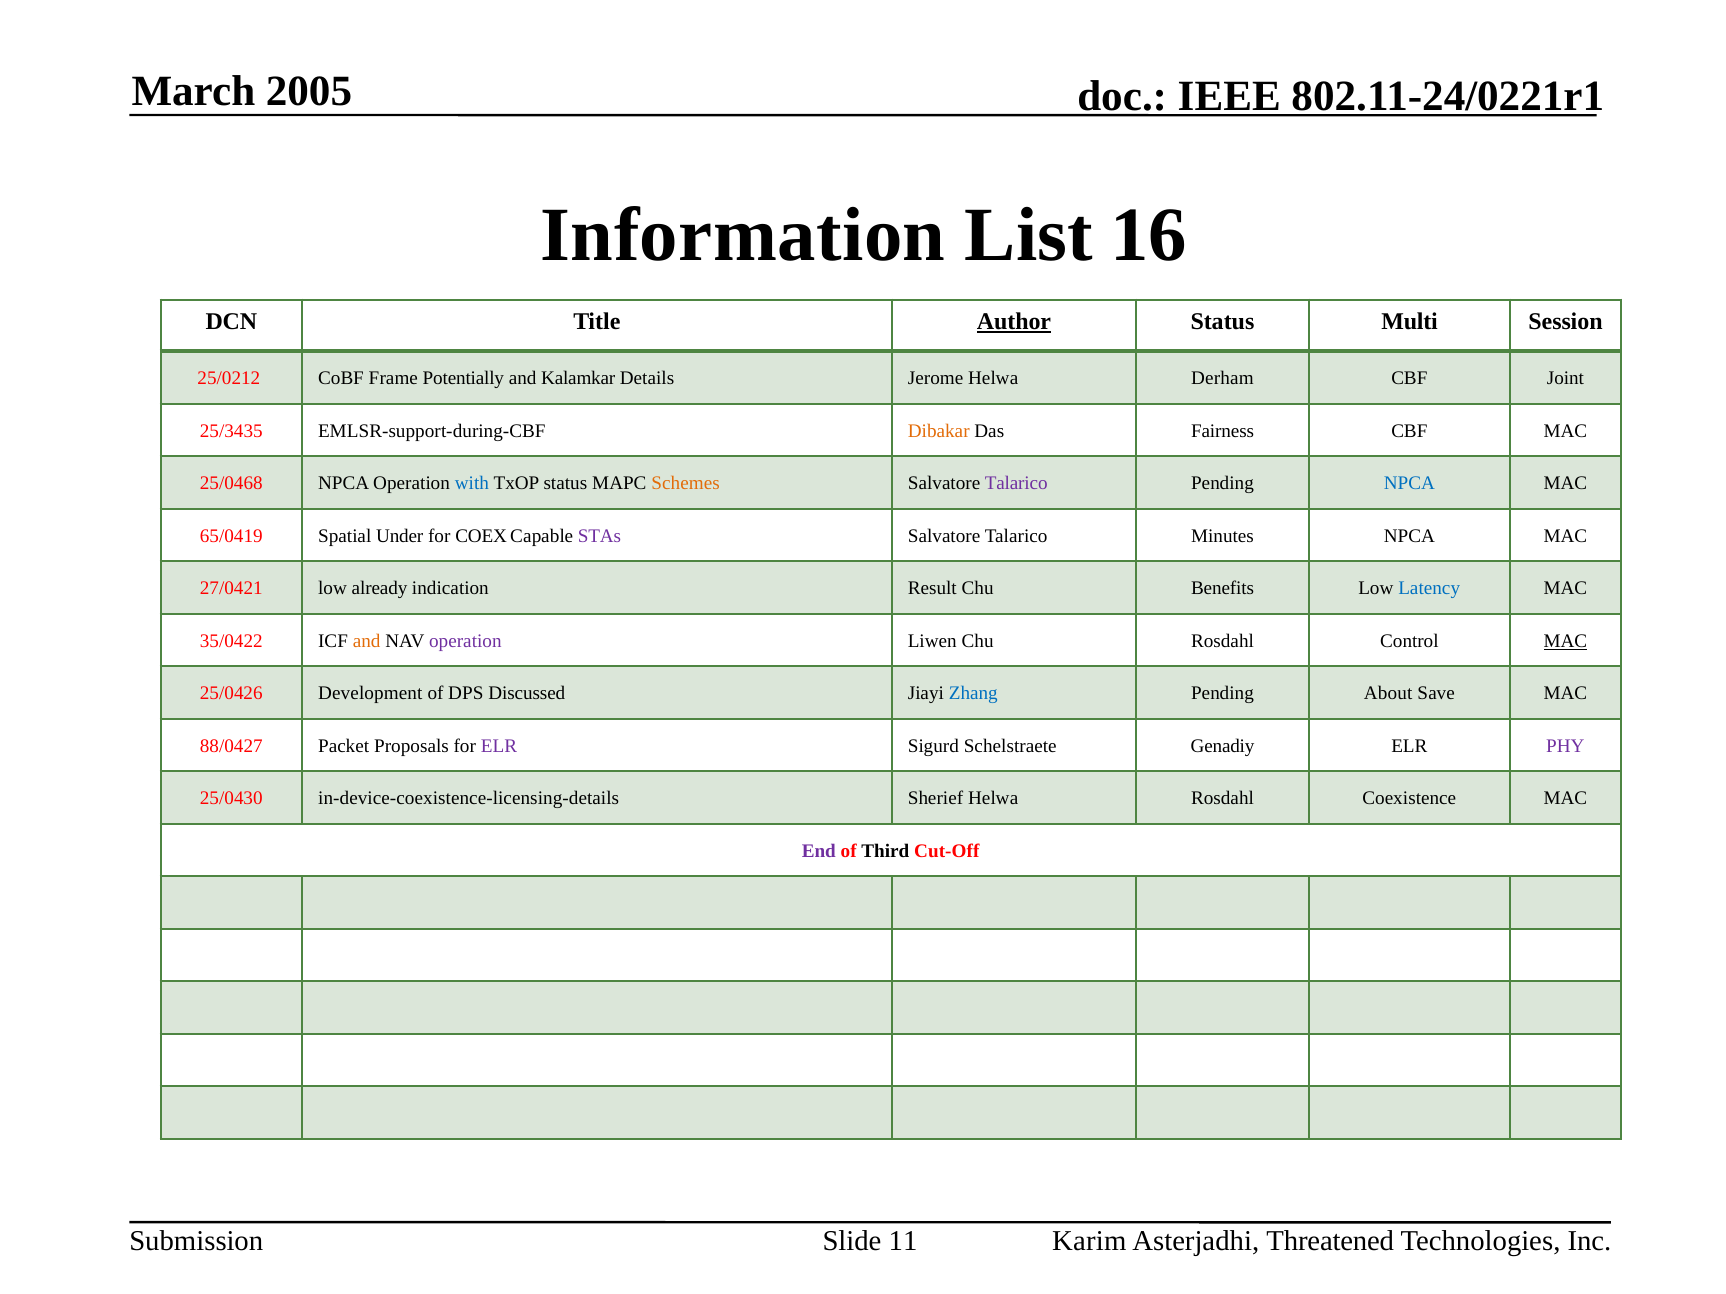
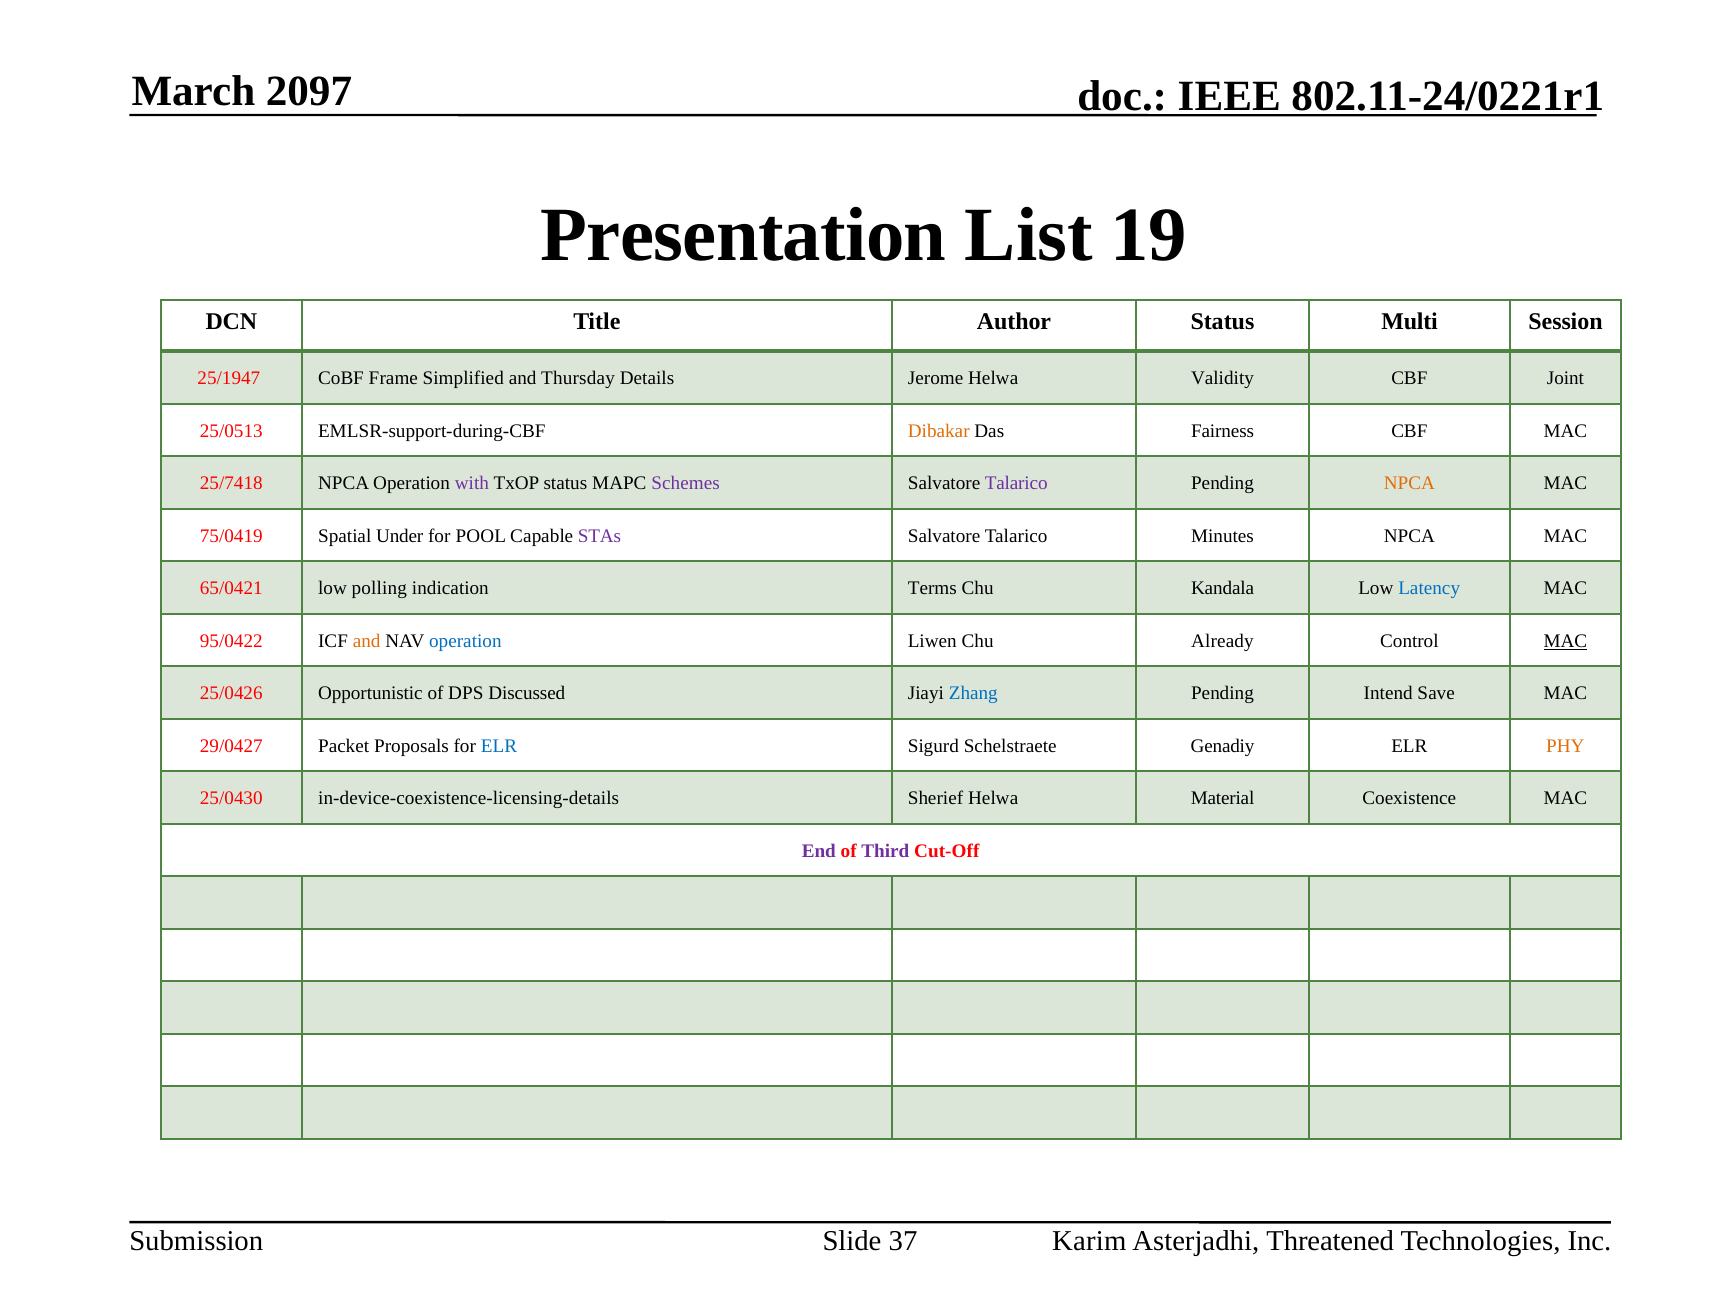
2005: 2005 -> 2097
Information: Information -> Presentation
16: 16 -> 19
Author underline: present -> none
25/0212: 25/0212 -> 25/1947
Potentially: Potentially -> Simplified
Kalamkar: Kalamkar -> Thursday
Derham: Derham -> Validity
25/3435: 25/3435 -> 25/0513
25/0468: 25/0468 -> 25/7418
with colour: blue -> purple
Schemes colour: orange -> purple
NPCA at (1409, 484) colour: blue -> orange
65/0419: 65/0419 -> 75/0419
COEX: COEX -> POOL
27/0421: 27/0421 -> 65/0421
already: already -> polling
Result: Result -> Terms
Benefits: Benefits -> Kandala
35/0422: 35/0422 -> 95/0422
operation at (465, 641) colour: purple -> blue
Chu Rosdahl: Rosdahl -> Already
Development: Development -> Opportunistic
About: About -> Intend
88/0427: 88/0427 -> 29/0427
ELR at (499, 746) colour: purple -> blue
PHY colour: purple -> orange
Helwa Rosdahl: Rosdahl -> Material
Third colour: black -> purple
11: 11 -> 37
